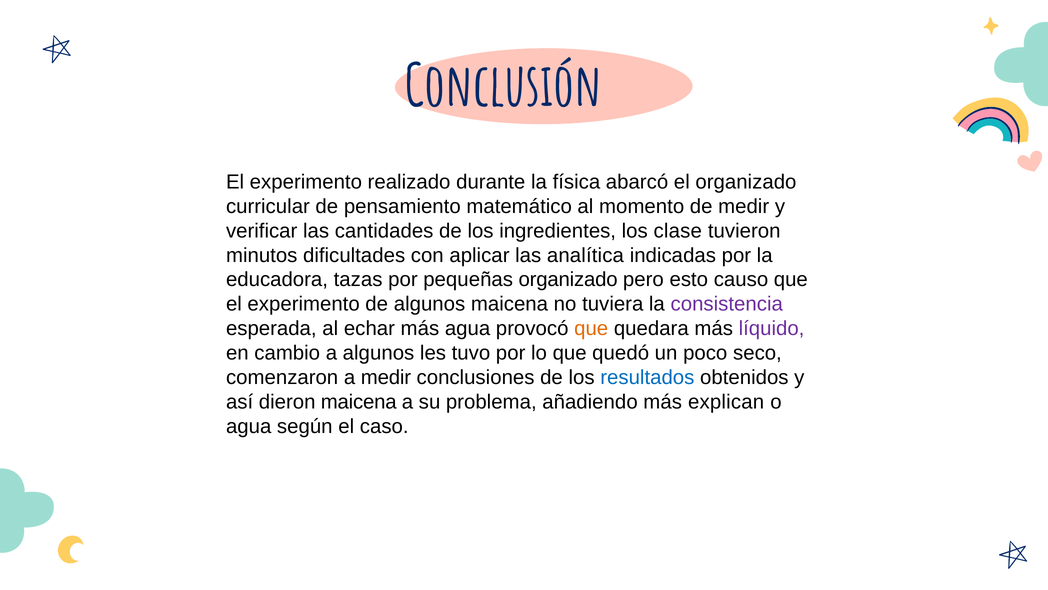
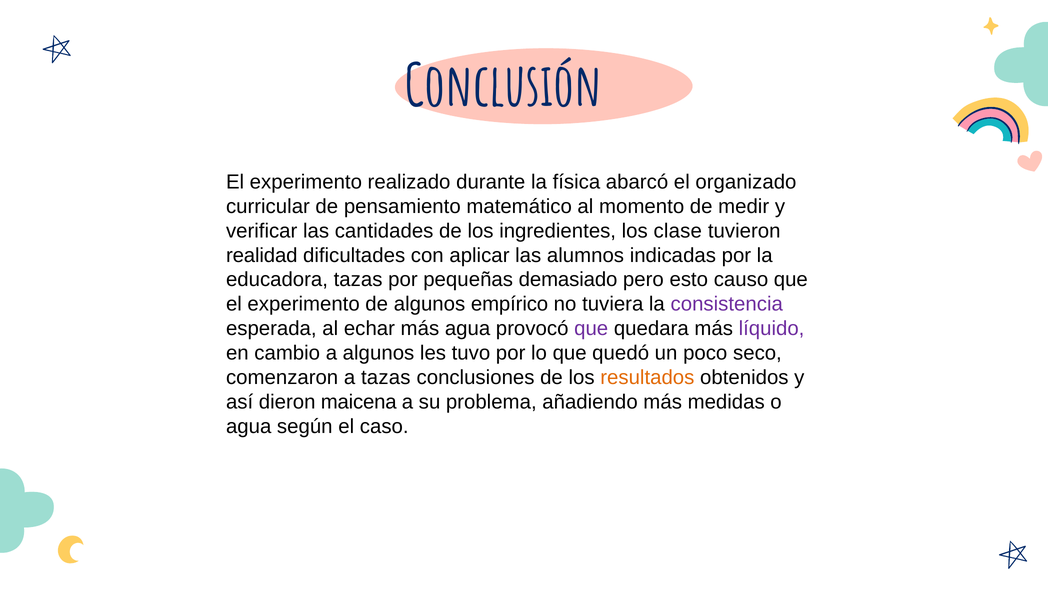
minutos: minutos -> realidad
analítica: analítica -> alumnos
pequeñas organizado: organizado -> demasiado
algunos maicena: maicena -> empírico
que at (591, 328) colour: orange -> purple
a medir: medir -> tazas
resultados colour: blue -> orange
explican: explican -> medidas
